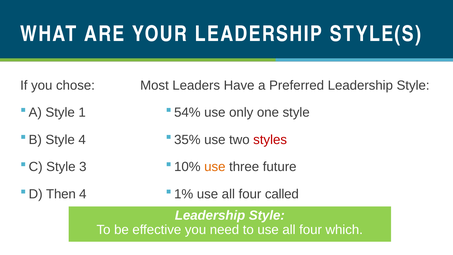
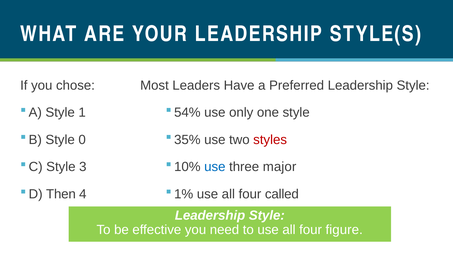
Style 4: 4 -> 0
use at (215, 167) colour: orange -> blue
future: future -> major
which: which -> figure
